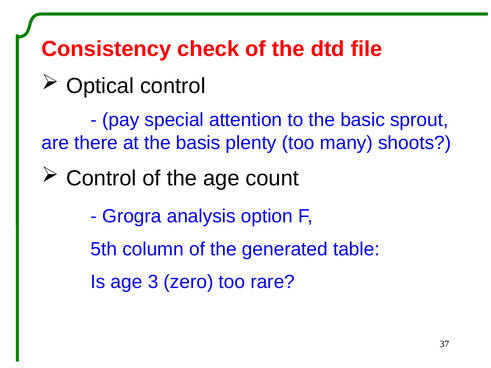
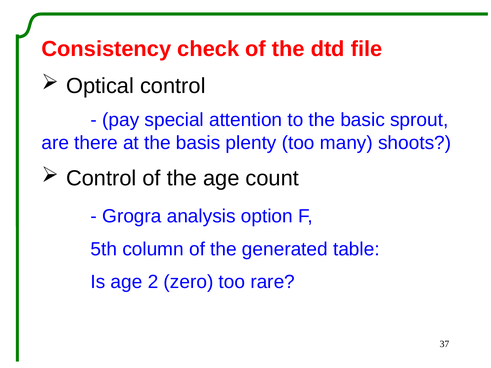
3: 3 -> 2
